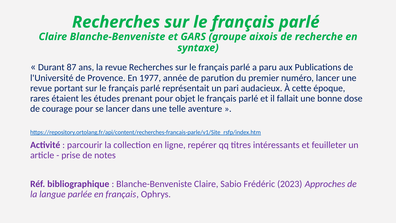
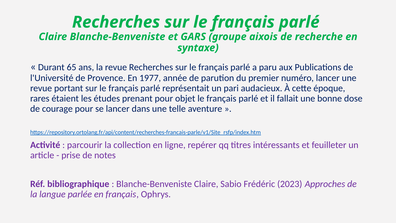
87: 87 -> 65
